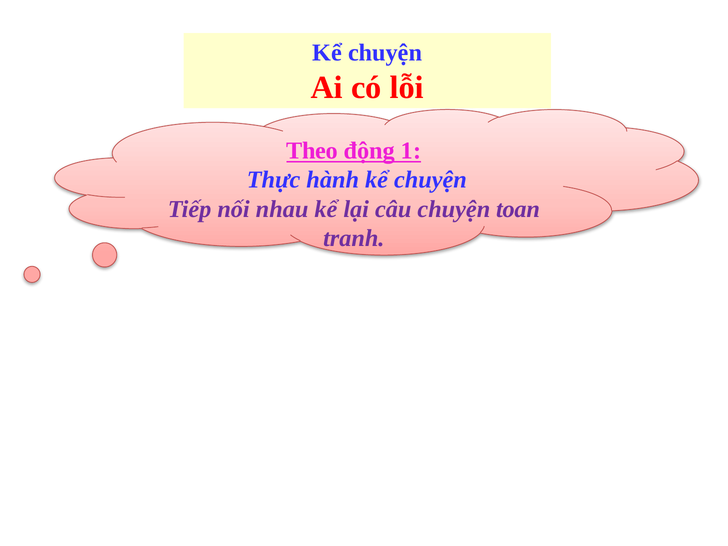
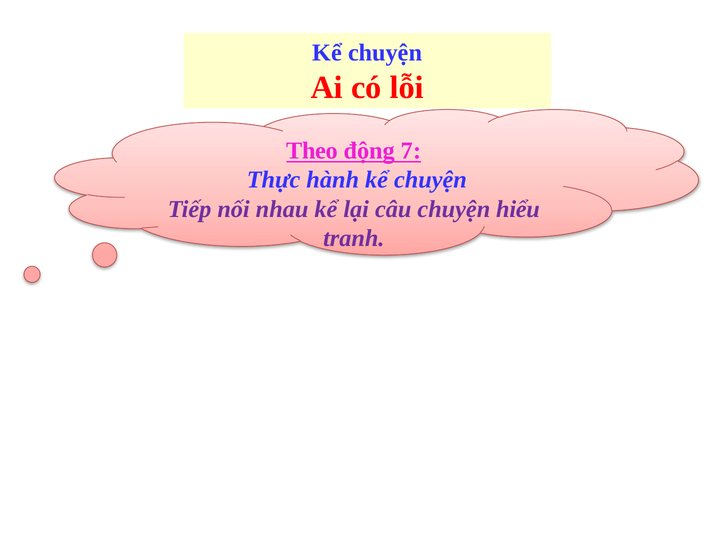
1: 1 -> 7
toan: toan -> hiểu
